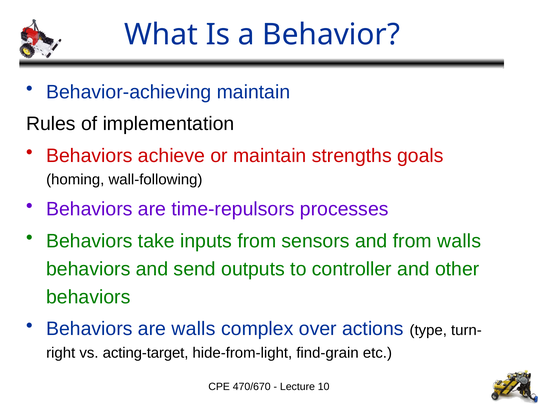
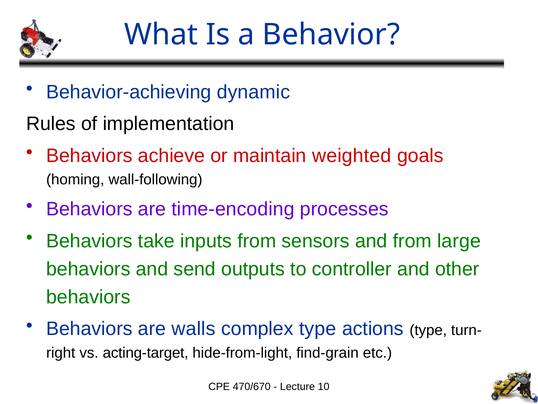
Behavior-achieving maintain: maintain -> dynamic
strengths: strengths -> weighted
time-repulsors: time-repulsors -> time-encoding
from walls: walls -> large
complex over: over -> type
